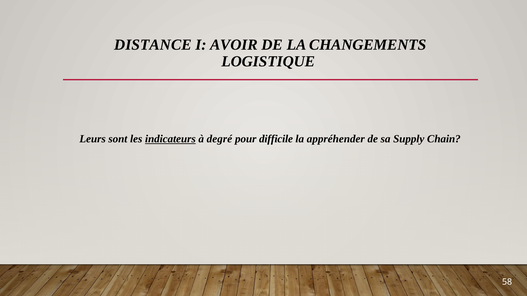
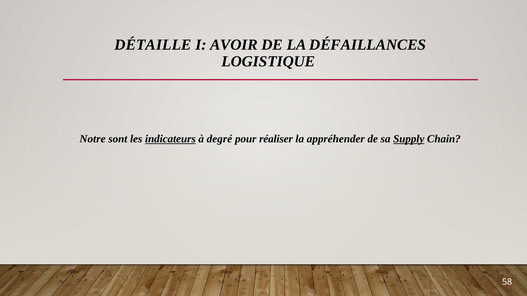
DISTANCE: DISTANCE -> DÉTAILLE
CHANGEMENTS: CHANGEMENTS -> DÉFAILLANCES
Leurs: Leurs -> Notre
difficile: difficile -> réaliser
Supply underline: none -> present
